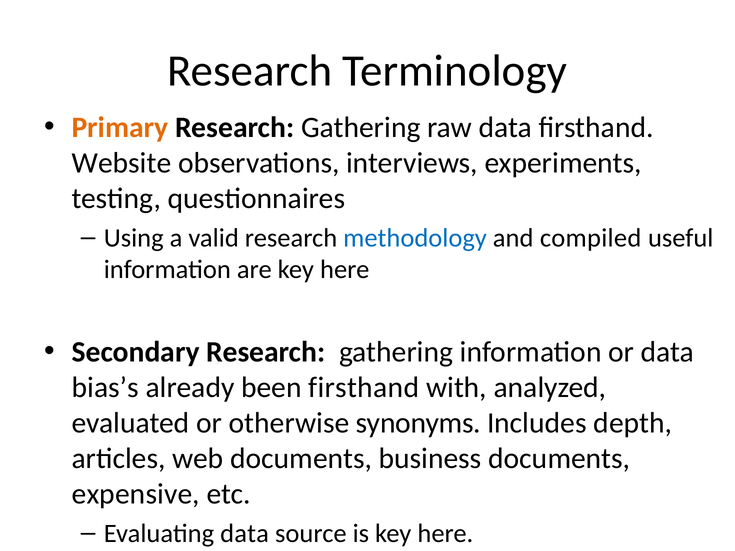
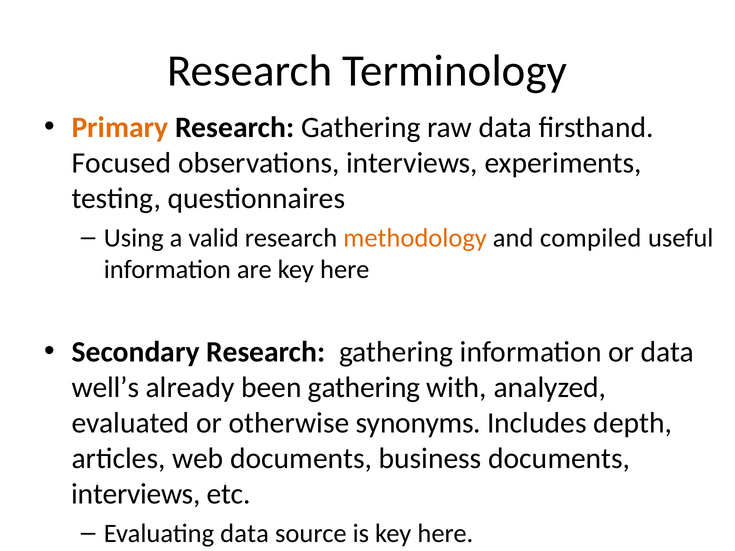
Website: Website -> Focused
methodology colour: blue -> orange
bias’s: bias’s -> well’s
been firsthand: firsthand -> gathering
expensive at (136, 494): expensive -> interviews
